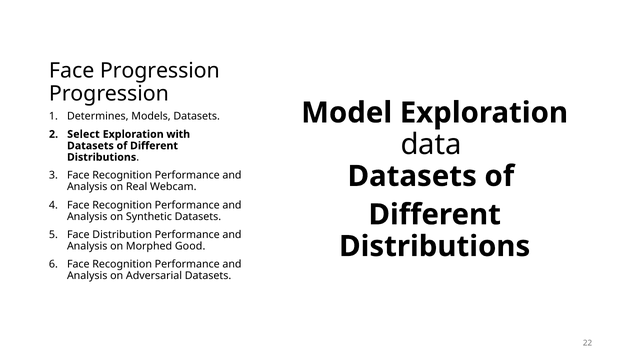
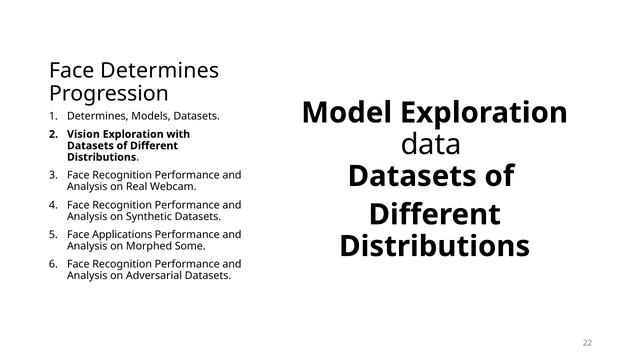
Face Progression: Progression -> Determines
Select: Select -> Vision
Distribution: Distribution -> Applications
Good: Good -> Some
